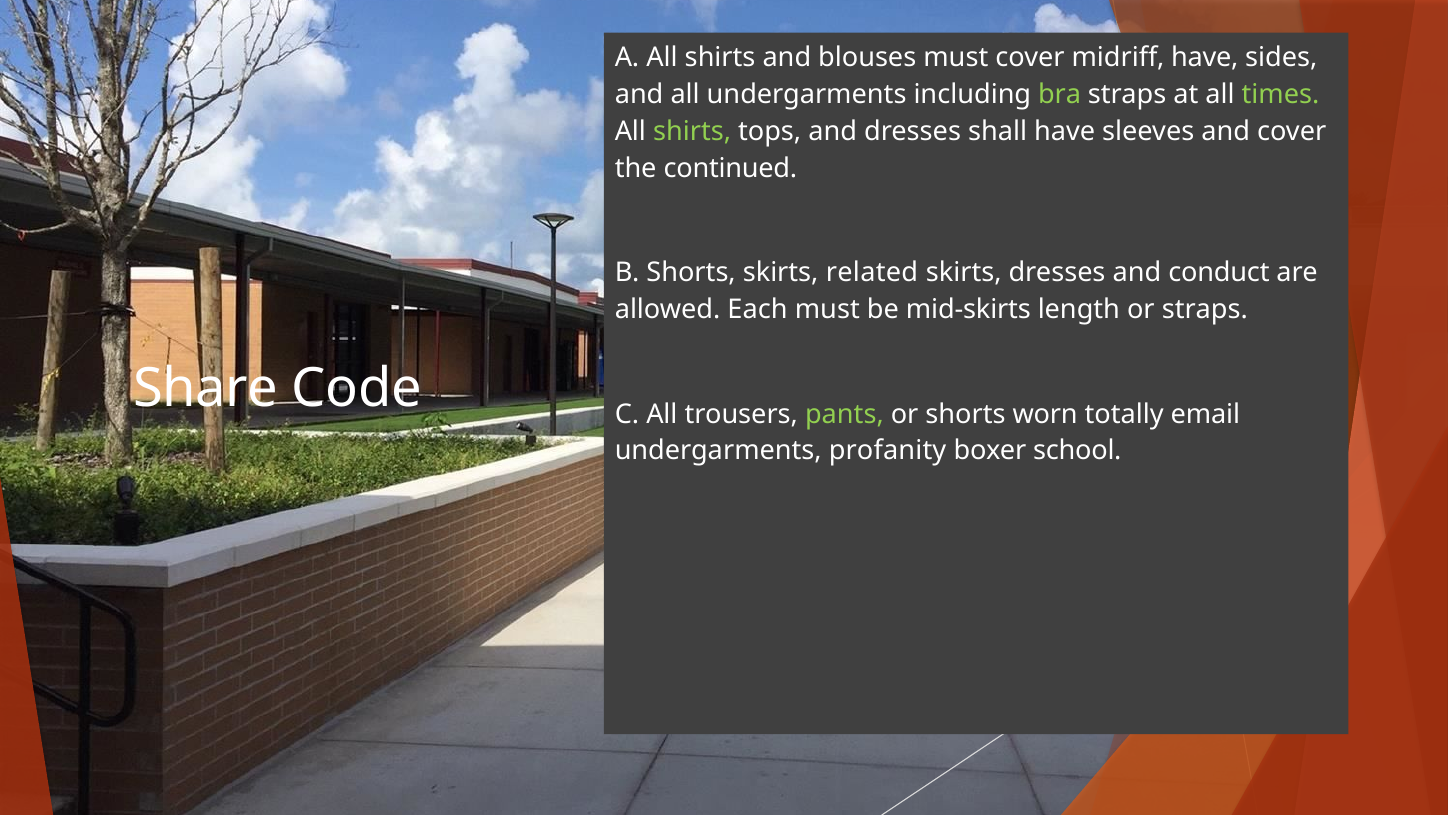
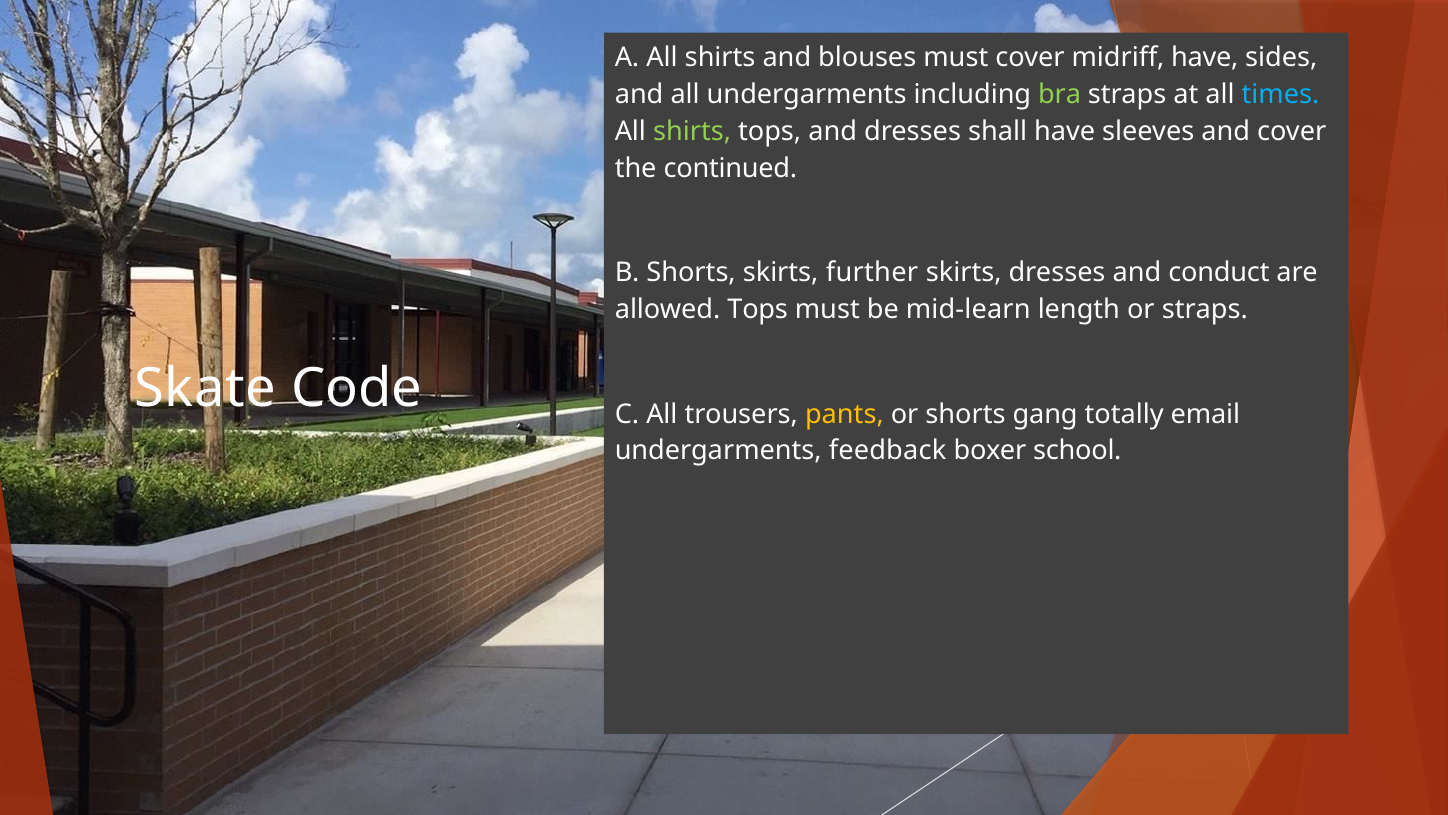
times colour: light green -> light blue
related: related -> further
allowed Each: Each -> Tops
mid-skirts: mid-skirts -> mid-learn
Share: Share -> Skate
pants colour: light green -> yellow
worn: worn -> gang
profanity: profanity -> feedback
